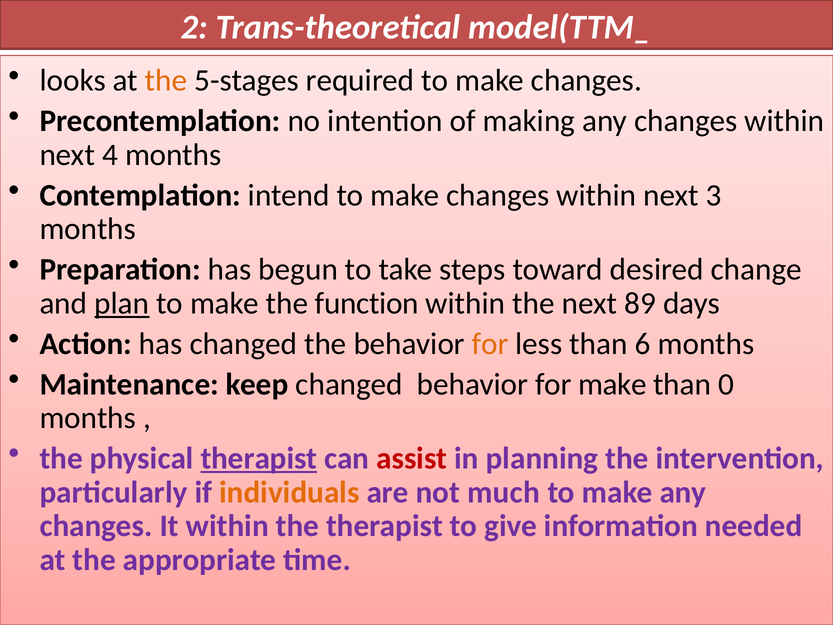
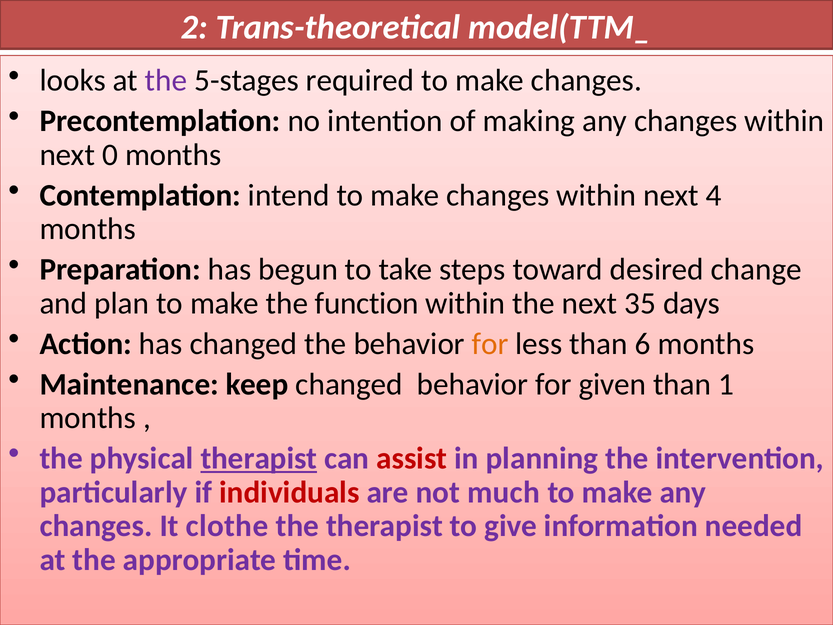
the at (166, 81) colour: orange -> purple
4: 4 -> 0
3: 3 -> 4
plan underline: present -> none
89: 89 -> 35
for make: make -> given
0: 0 -> 1
individuals colour: orange -> red
It within: within -> clothe
